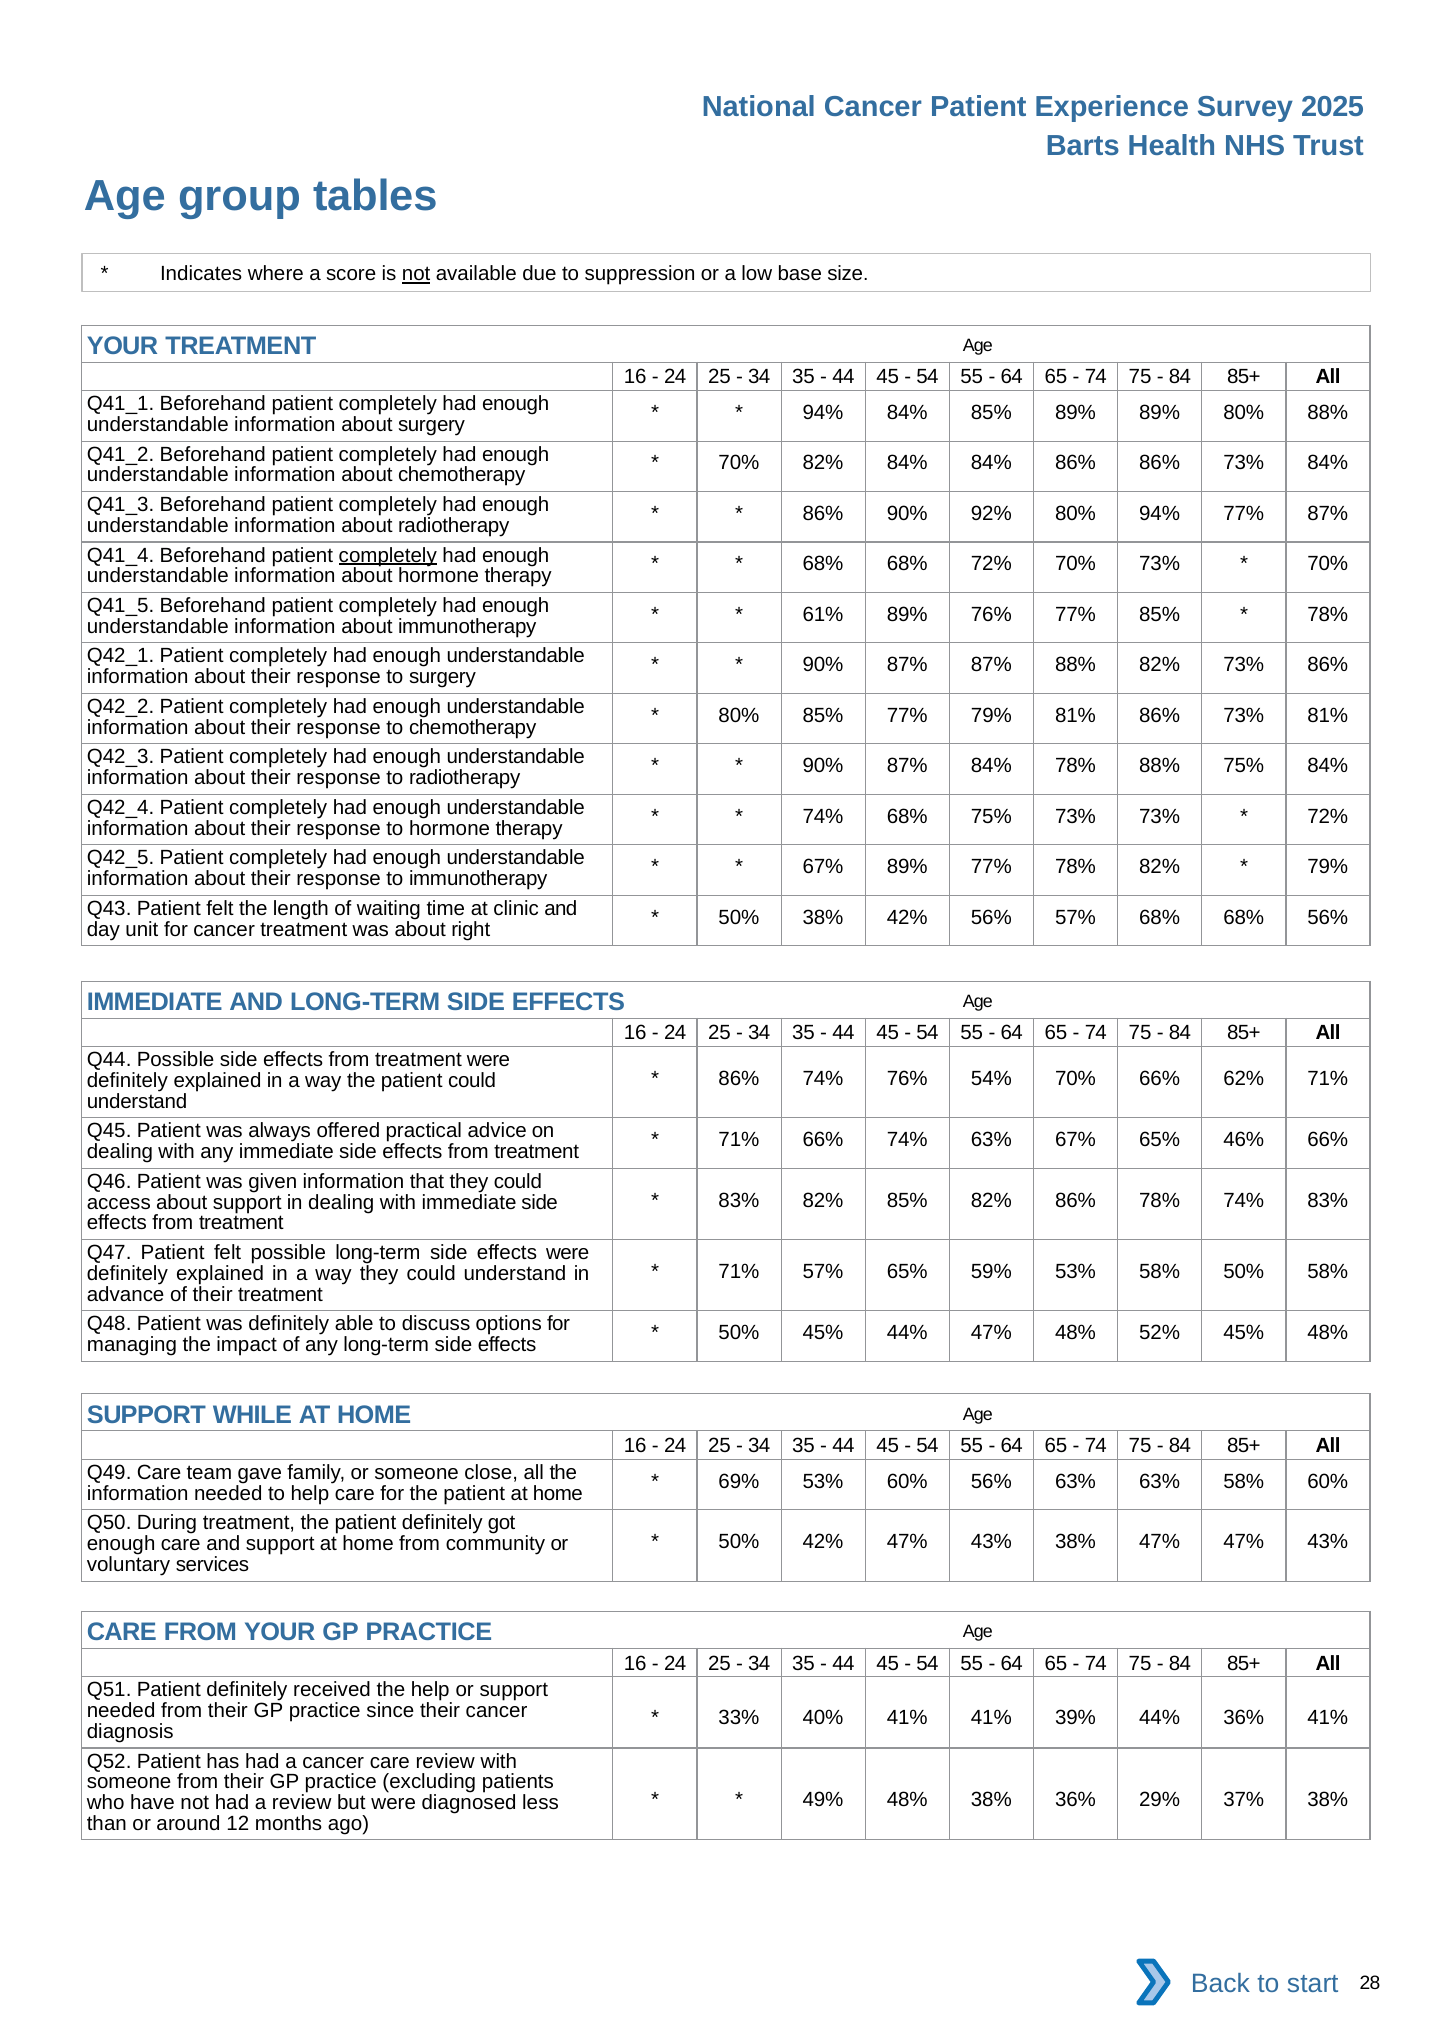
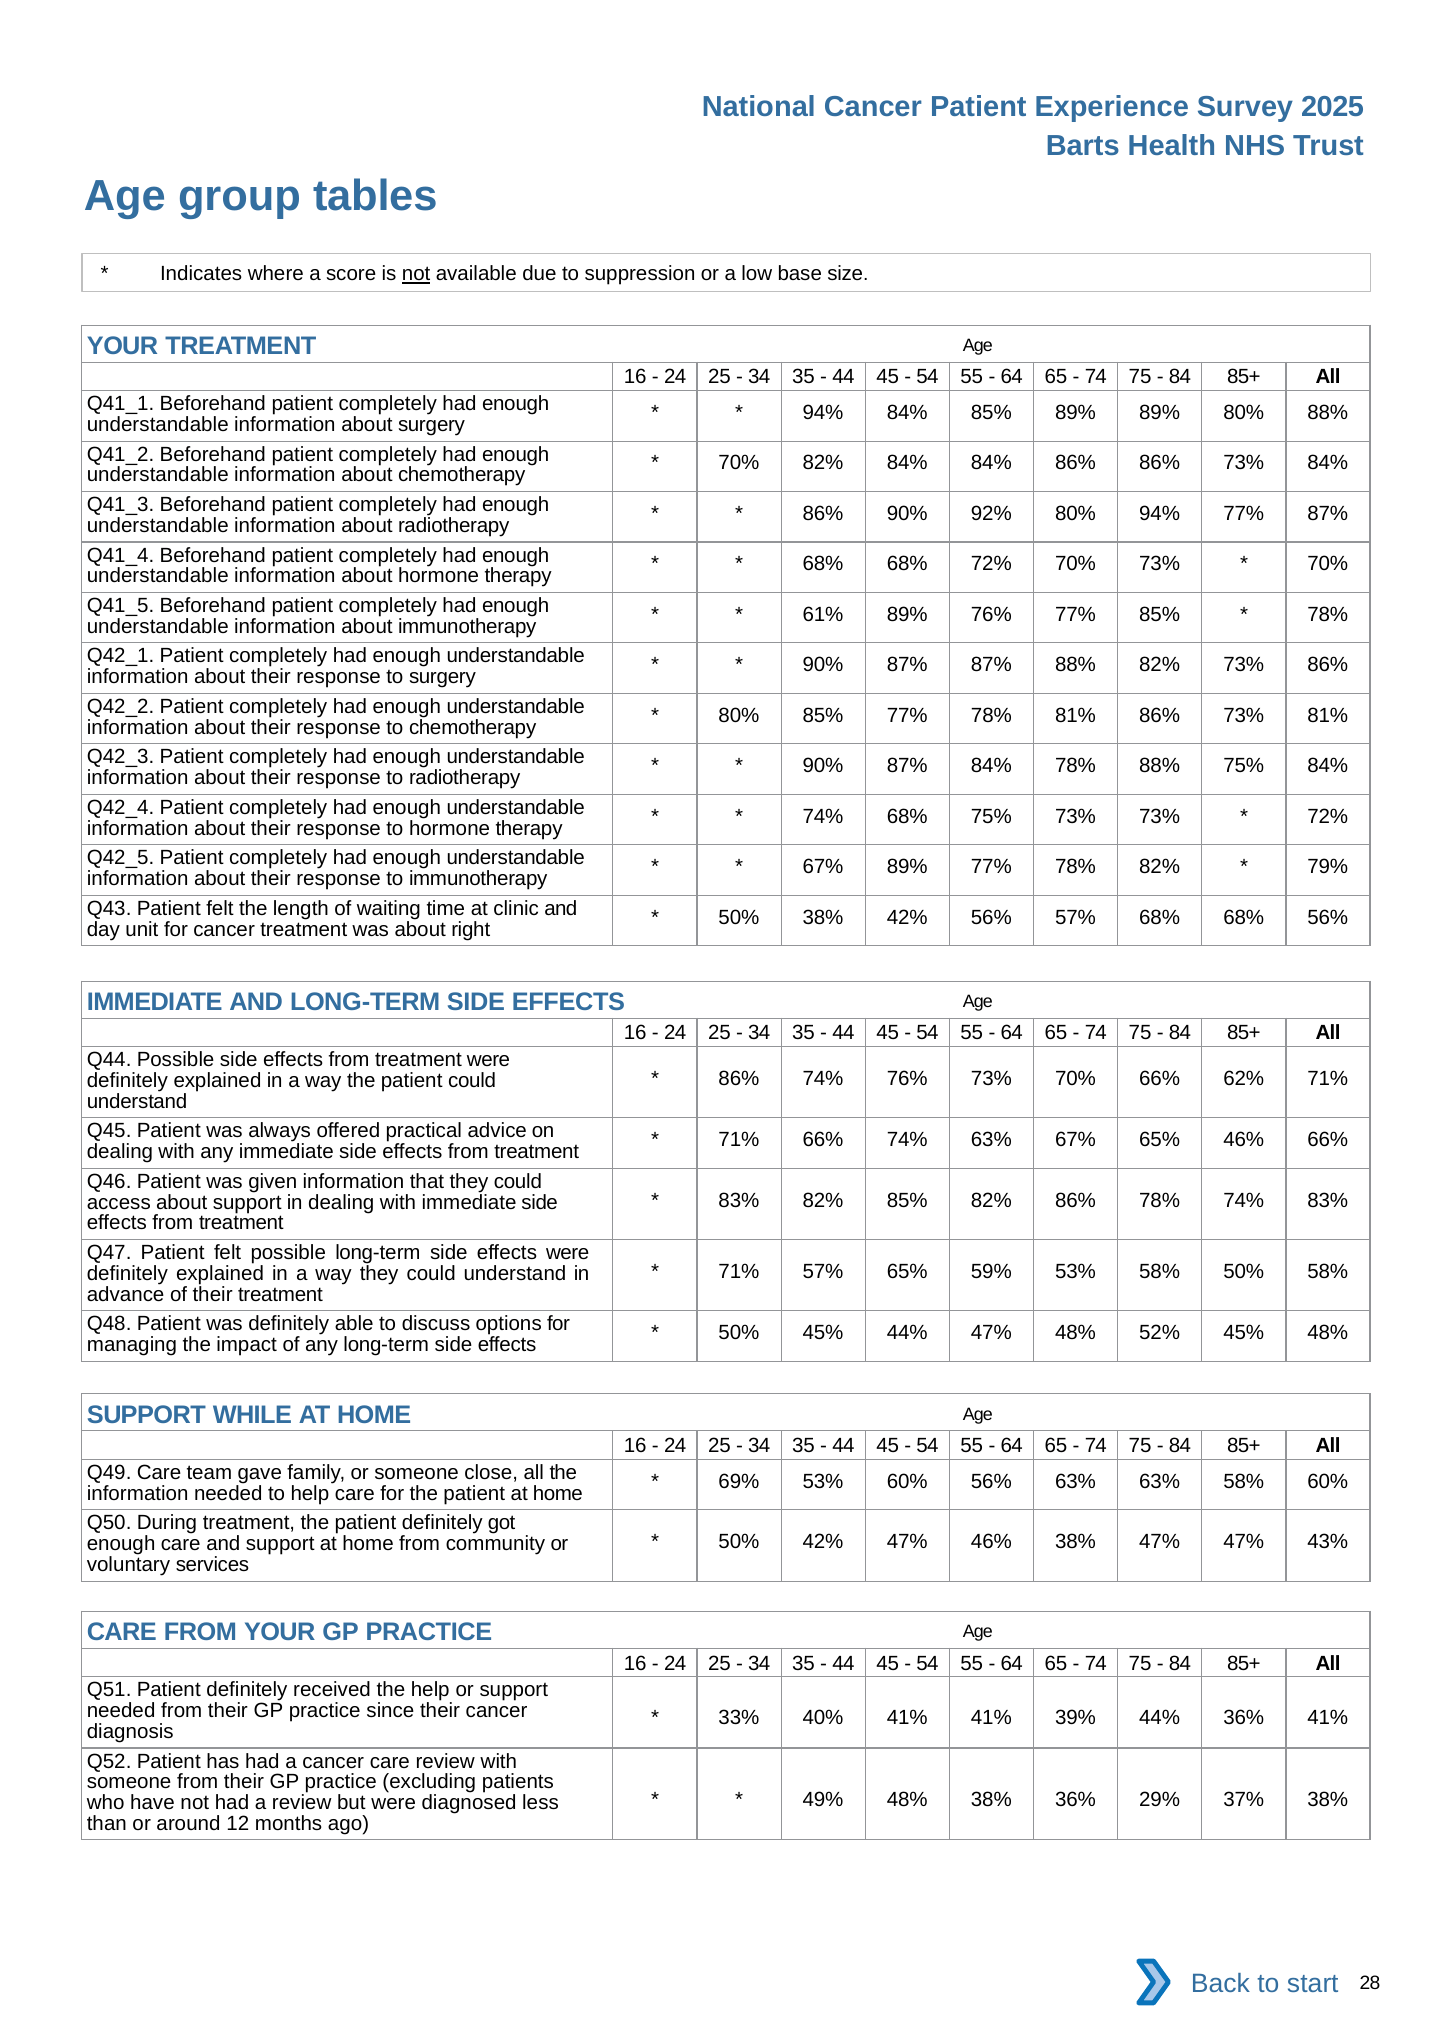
completely at (388, 555) underline: present -> none
85% 77% 79%: 79% -> 78%
76% 54%: 54% -> 73%
42% 47% 43%: 43% -> 46%
